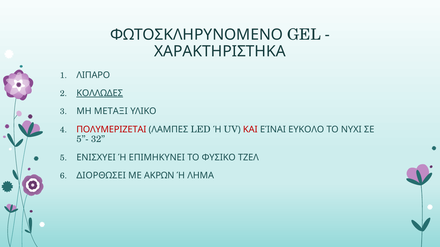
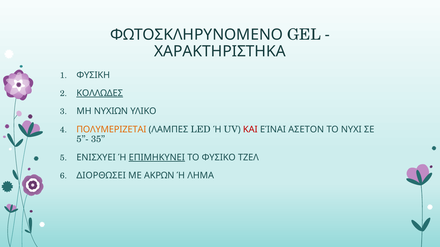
ΛΙΠΑΡΟ: ΛΙΠΑΡΟ -> ΦΥΣΙΚΗ
ΜΕΤΑΞΙ: ΜΕΤΑΞΙ -> ΝΥΧΙΩΝ
ΠΟΛΥΜΕΡΙΖΕΤΑΙ colour: red -> orange
ΕΥΚΟΛΟ: ΕΥΚΟΛΟ -> ΑΣΕΤΟΝ
32: 32 -> 35
ΕΠΙΜΗΚΥΝΕΙ underline: none -> present
